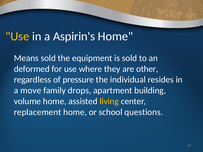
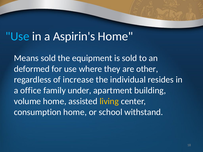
Use at (17, 36) colour: yellow -> light blue
pressure: pressure -> increase
move: move -> office
drops: drops -> under
replacement: replacement -> consumption
questions: questions -> withstand
